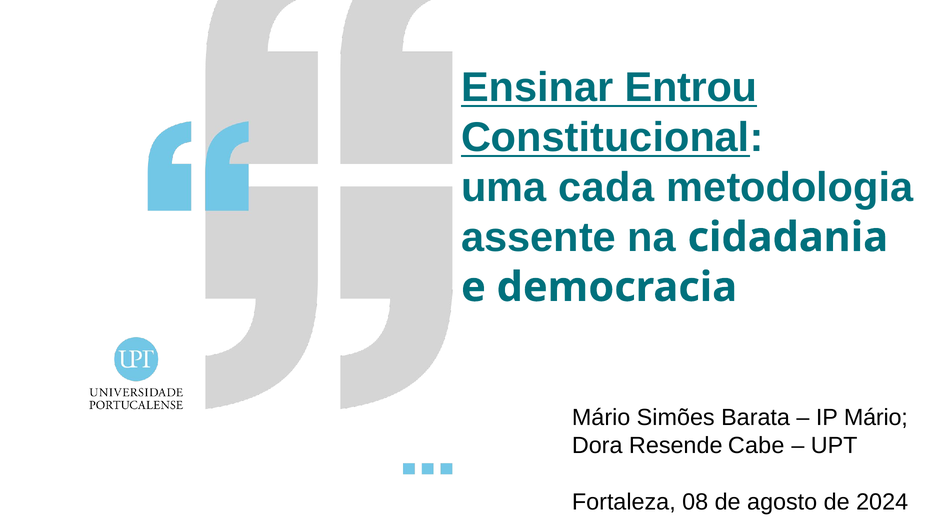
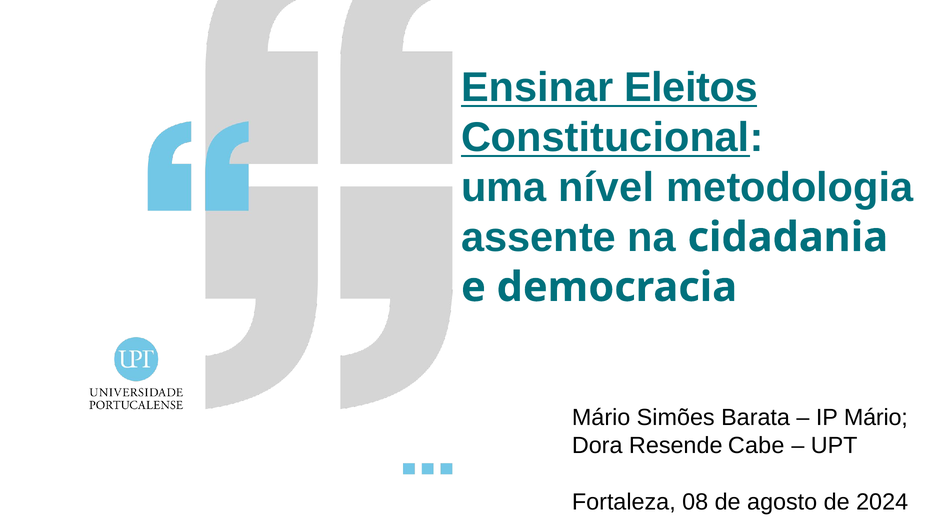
Entrou: Entrou -> Eleitos
cada: cada -> nível
